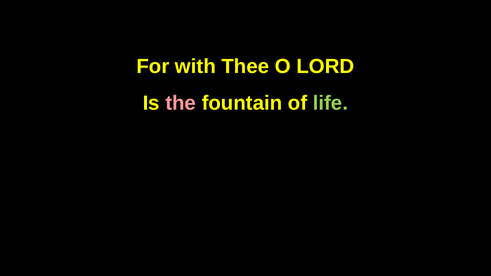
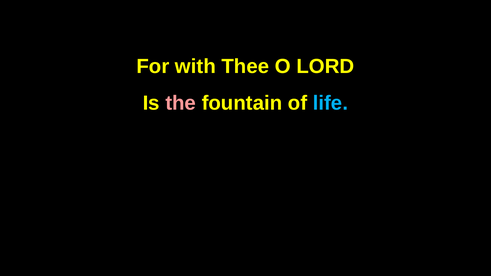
life colour: light green -> light blue
